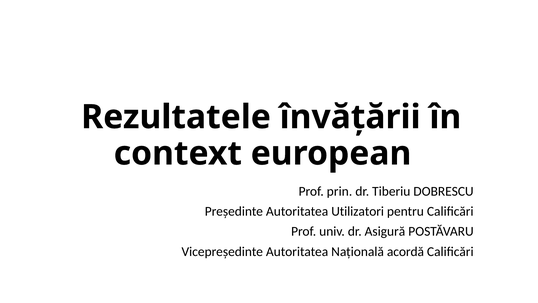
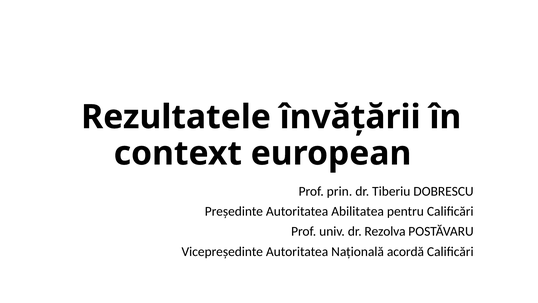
Utilizatori: Utilizatori -> Abilitatea
Asigură: Asigură -> Rezolva
